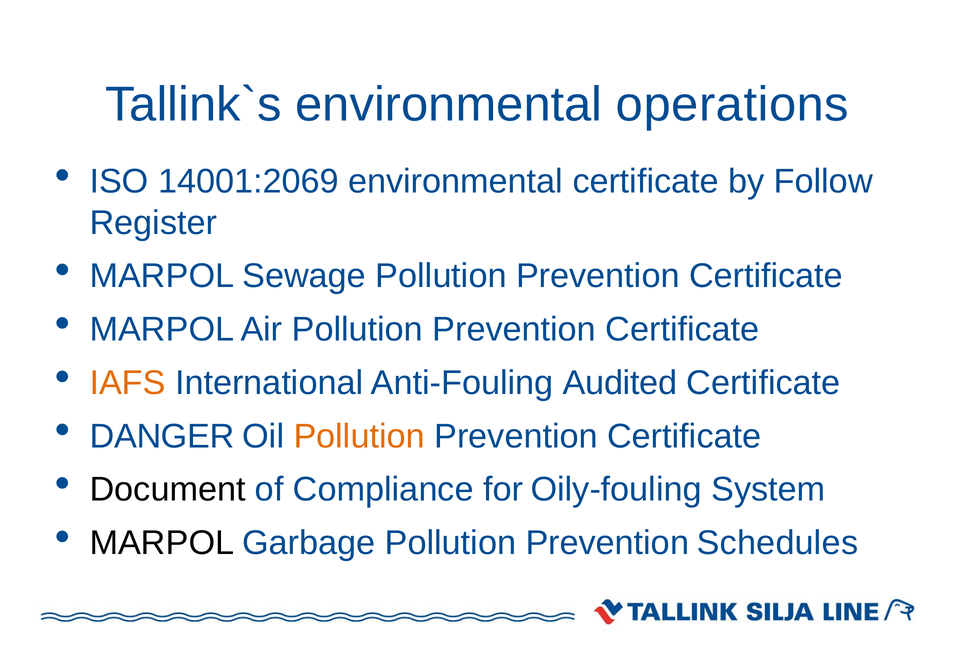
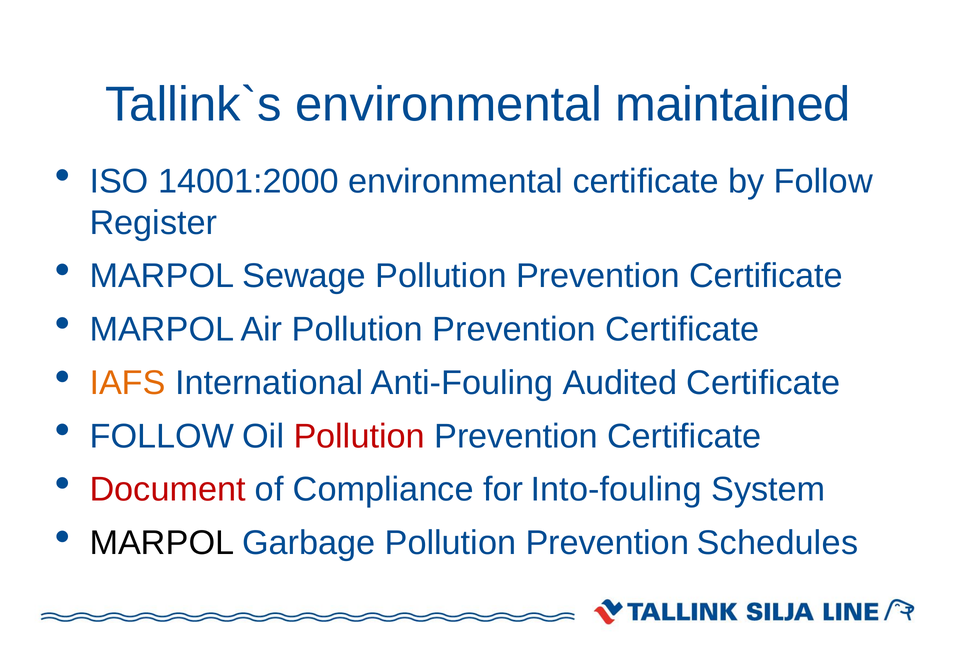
operations: operations -> maintained
14001:2069: 14001:2069 -> 14001:2000
DANGER at (162, 436): DANGER -> FOLLOW
Pollution at (359, 436) colour: orange -> red
Document colour: black -> red
Oily-fouling: Oily-fouling -> Into-fouling
